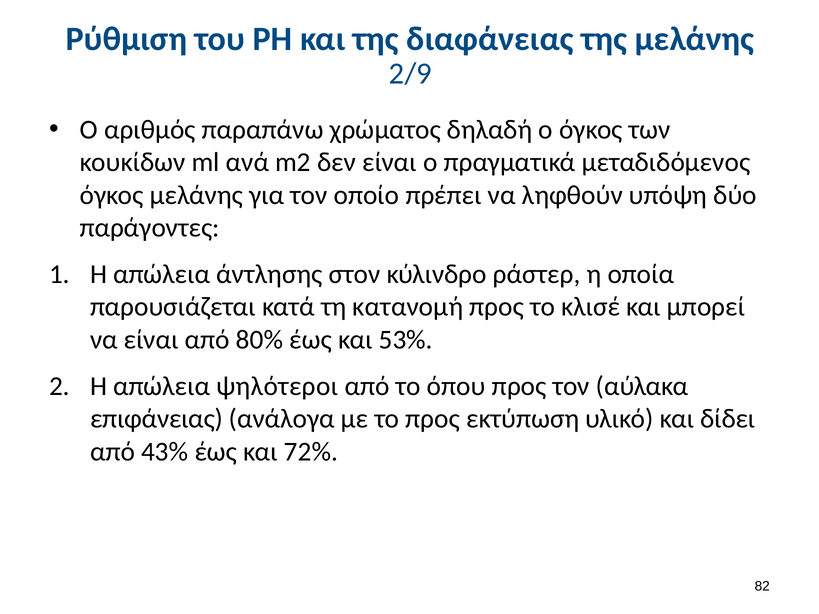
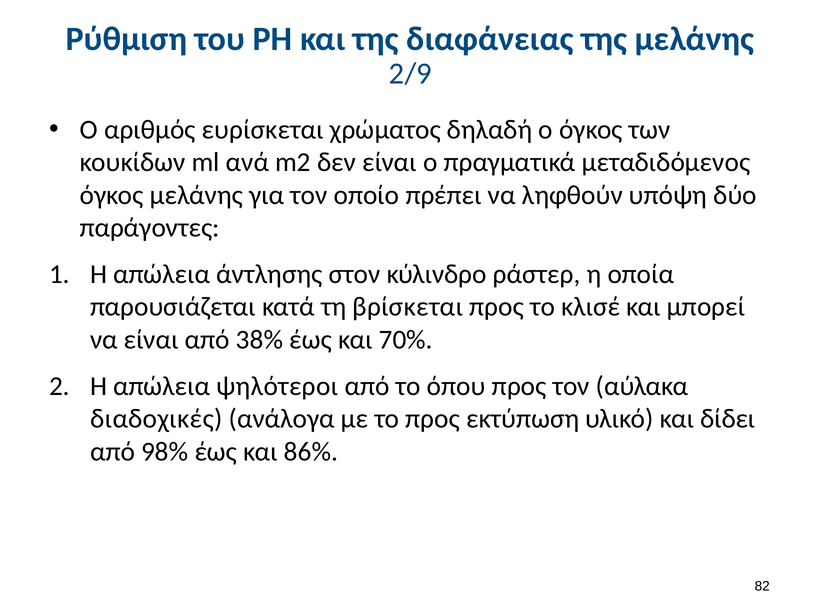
παραπάνω: παραπάνω -> ευρίσκεται
κατανομή: κατανομή -> βρίσκεται
80%: 80% -> 38%
53%: 53% -> 70%
επιφάνειας: επιφάνειας -> διαδοχικές
43%: 43% -> 98%
72%: 72% -> 86%
